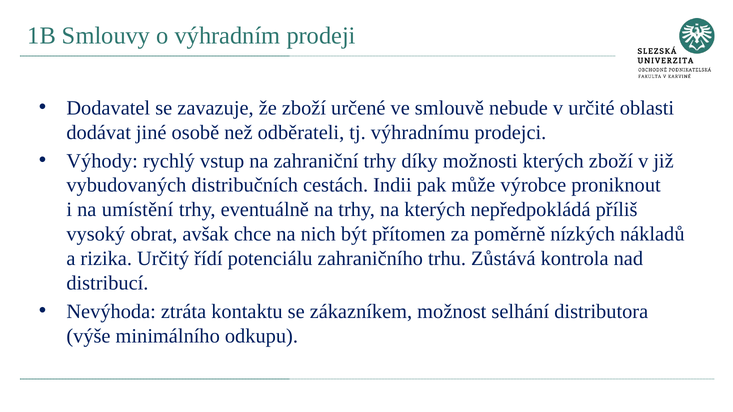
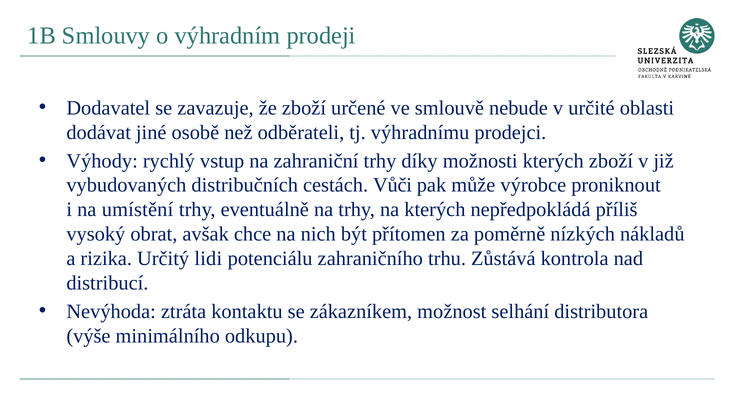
Indii: Indii -> Vůči
řídí: řídí -> lidi
